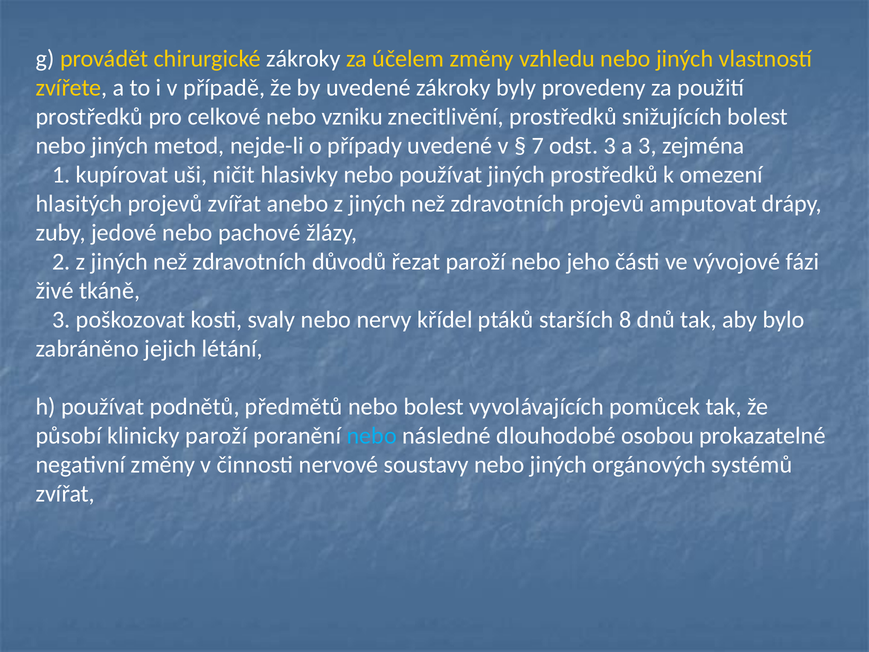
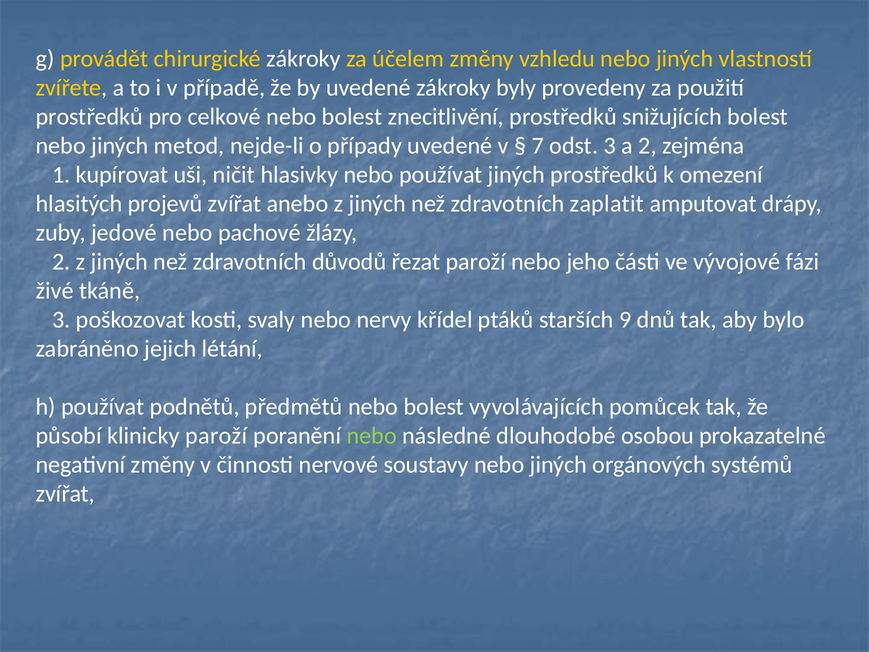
celkové nebo vzniku: vzniku -> bolest
a 3: 3 -> 2
zdravotních projevů: projevů -> zaplatit
8: 8 -> 9
nebo at (372, 436) colour: light blue -> light green
